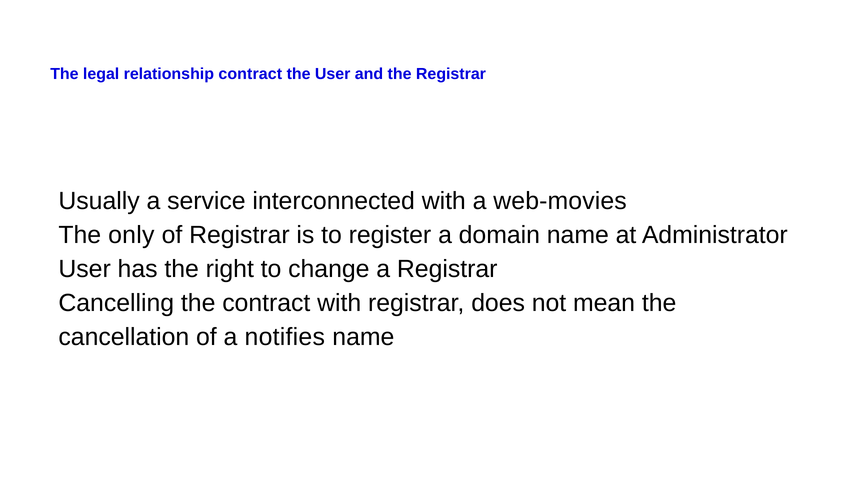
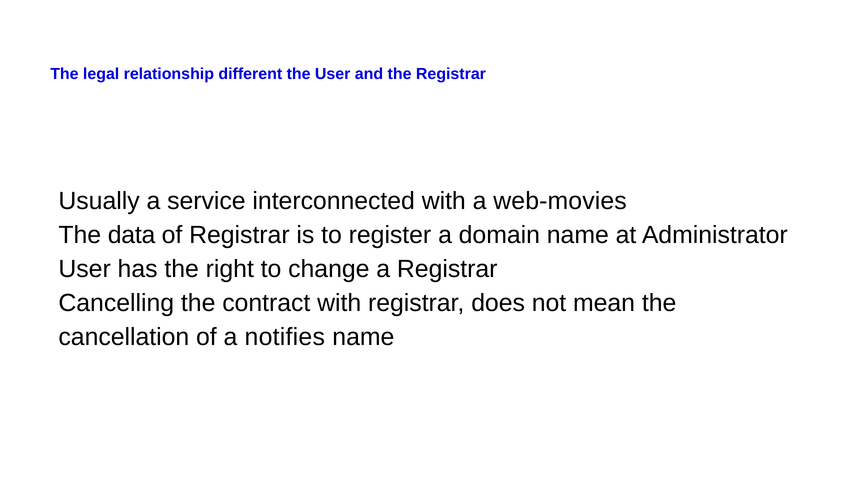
relationship contract: contract -> different
only: only -> data
